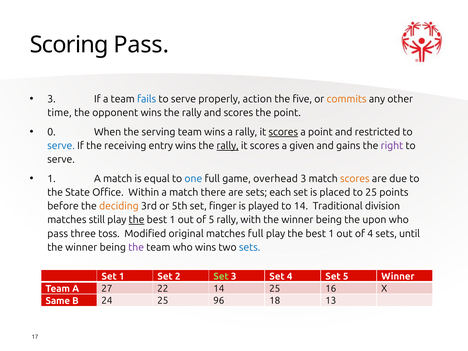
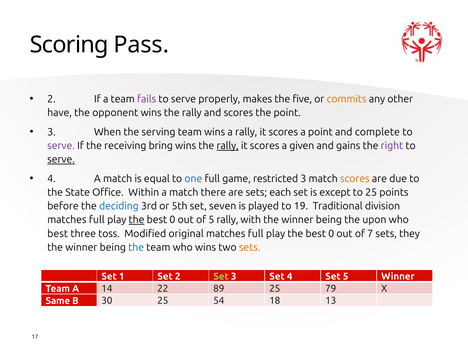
3 at (51, 99): 3 -> 2
fails colour: blue -> purple
action: action -> makes
time: time -> have
0 at (51, 132): 0 -> 3
scores at (283, 132) underline: present -> none
restricted: restricted -> complete
serve at (61, 146) colour: blue -> purple
entry: entry -> bring
serve at (61, 160) underline: none -> present
1 at (51, 179): 1 -> 4
overhead: overhead -> restricted
placed: placed -> except
deciding colour: orange -> blue
finger: finger -> seven
to 14: 14 -> 19
still at (97, 220): still -> full
1 at (172, 220): 1 -> 0
pass at (58, 234): pass -> best
1 at (331, 234): 1 -> 0
of 4: 4 -> 7
until: until -> they
the at (136, 247) colour: purple -> blue
sets at (250, 247) colour: blue -> orange
27: 27 -> 14
22 14: 14 -> 89
16: 16 -> 79
24: 24 -> 30
96: 96 -> 54
